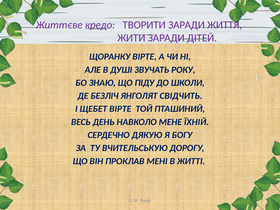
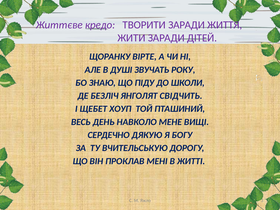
ЩЕБЕТ ВІРТЕ: ВІРТЕ -> ХОУП
ЇХНІЙ: ЇХНІЙ -> ВИЩІ
